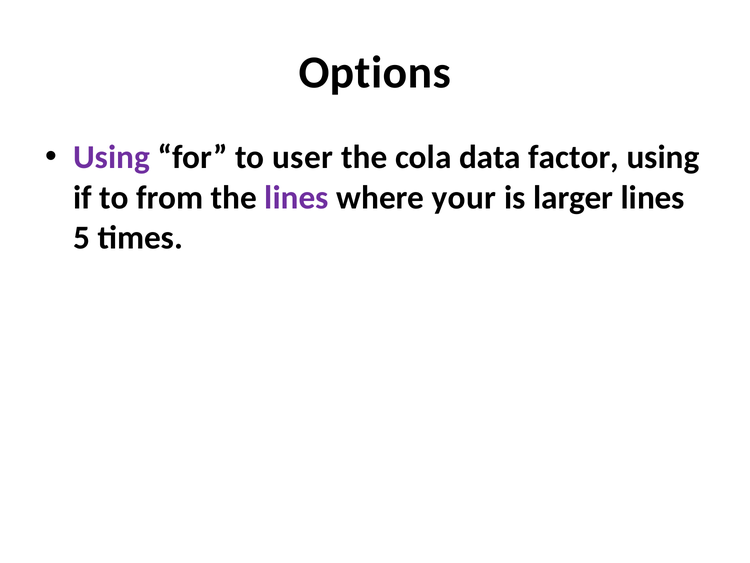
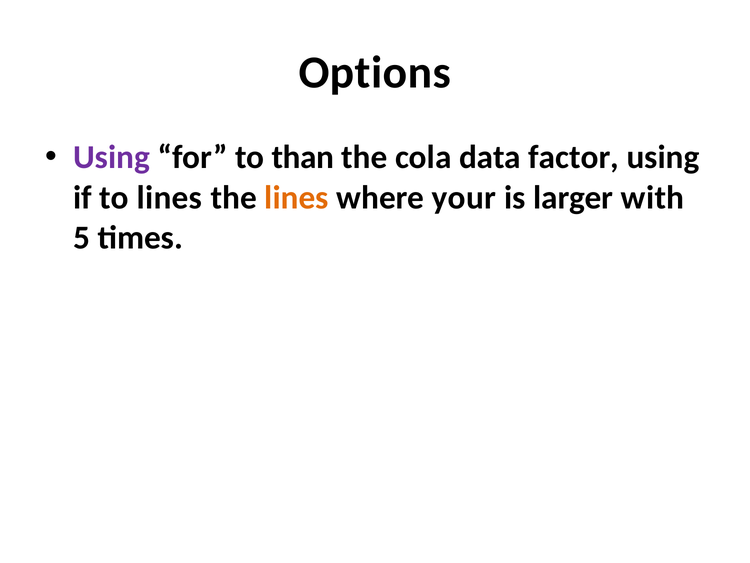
user: user -> than
to from: from -> lines
lines at (297, 197) colour: purple -> orange
larger lines: lines -> with
